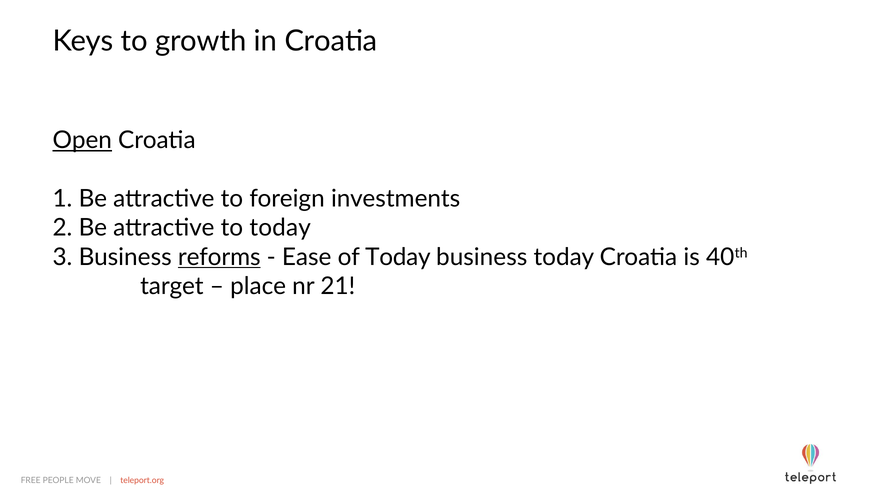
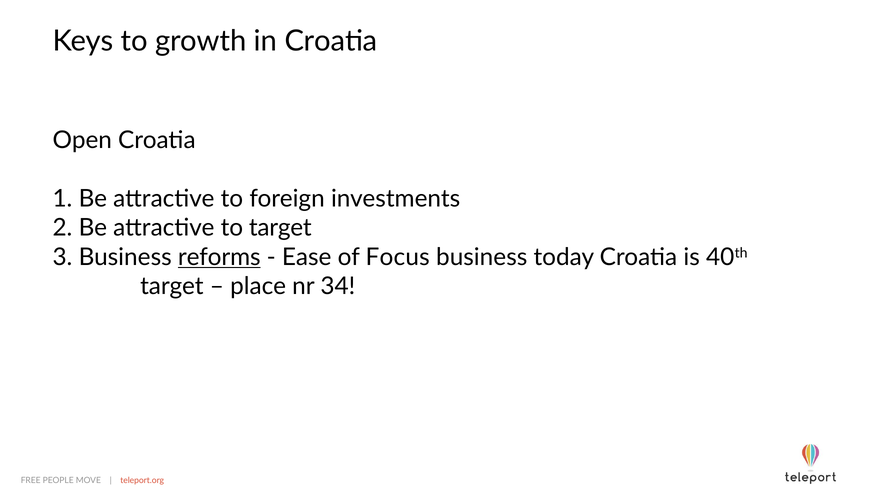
Open underline: present -> none
to today: today -> target
of Today: Today -> Focus
21: 21 -> 34
